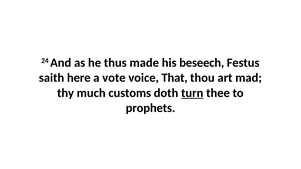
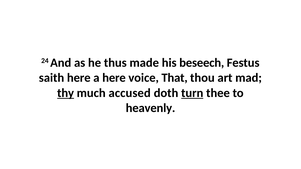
a vote: vote -> here
thy underline: none -> present
customs: customs -> accused
prophets: prophets -> heavenly
